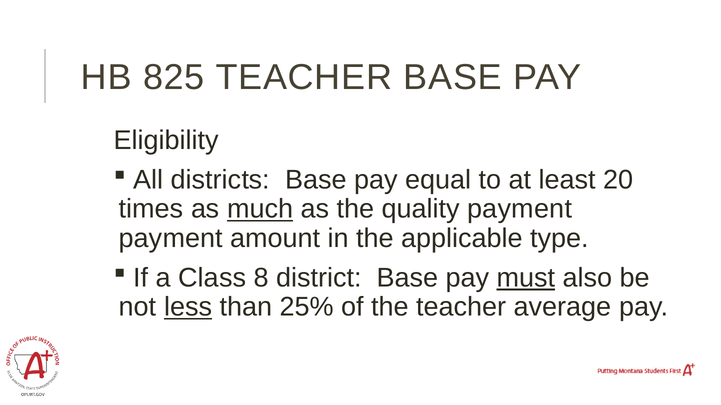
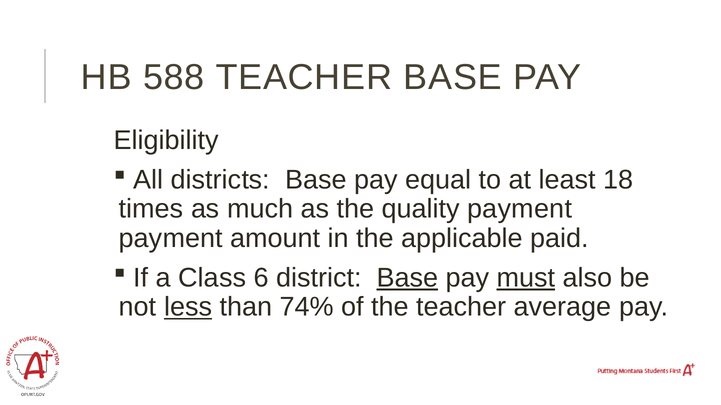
825: 825 -> 588
20: 20 -> 18
much underline: present -> none
type: type -> paid
8: 8 -> 6
Base at (407, 278) underline: none -> present
25%: 25% -> 74%
